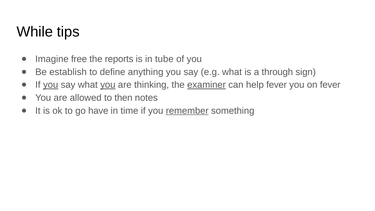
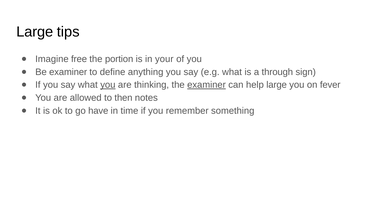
While at (35, 32): While -> Large
reports: reports -> portion
tube: tube -> your
Be establish: establish -> examiner
you at (51, 85) underline: present -> none
help fever: fever -> large
remember underline: present -> none
